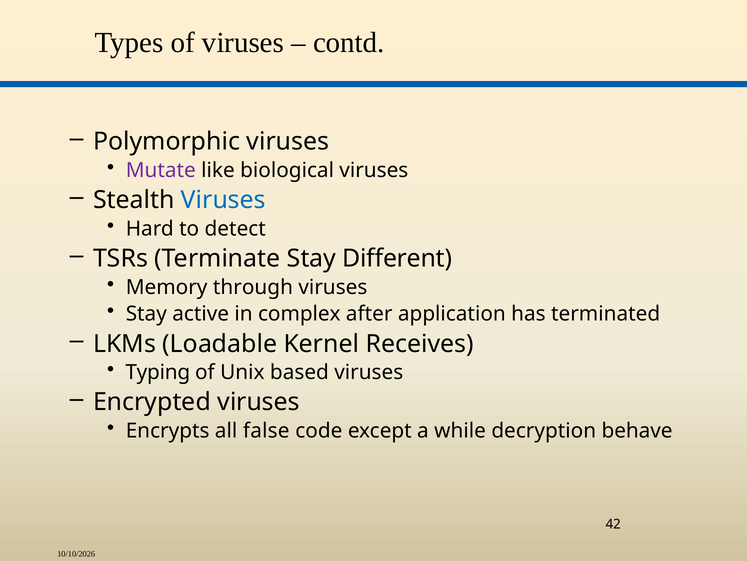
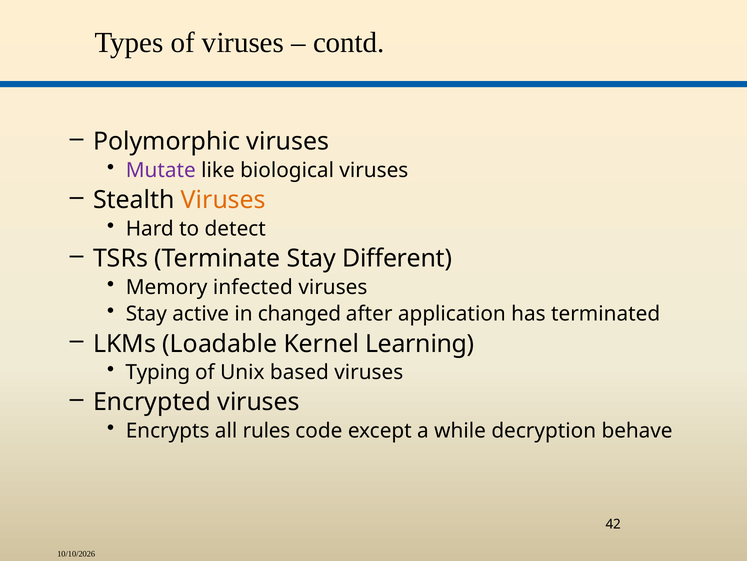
Viruses at (223, 200) colour: blue -> orange
through: through -> infected
complex: complex -> changed
Receives: Receives -> Learning
false: false -> rules
